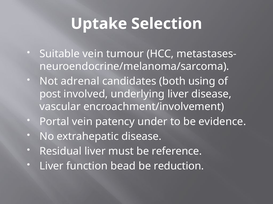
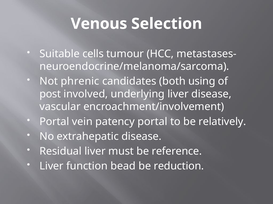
Uptake: Uptake -> Venous
Suitable vein: vein -> cells
adrenal: adrenal -> phrenic
patency under: under -> portal
evidence: evidence -> relatively
